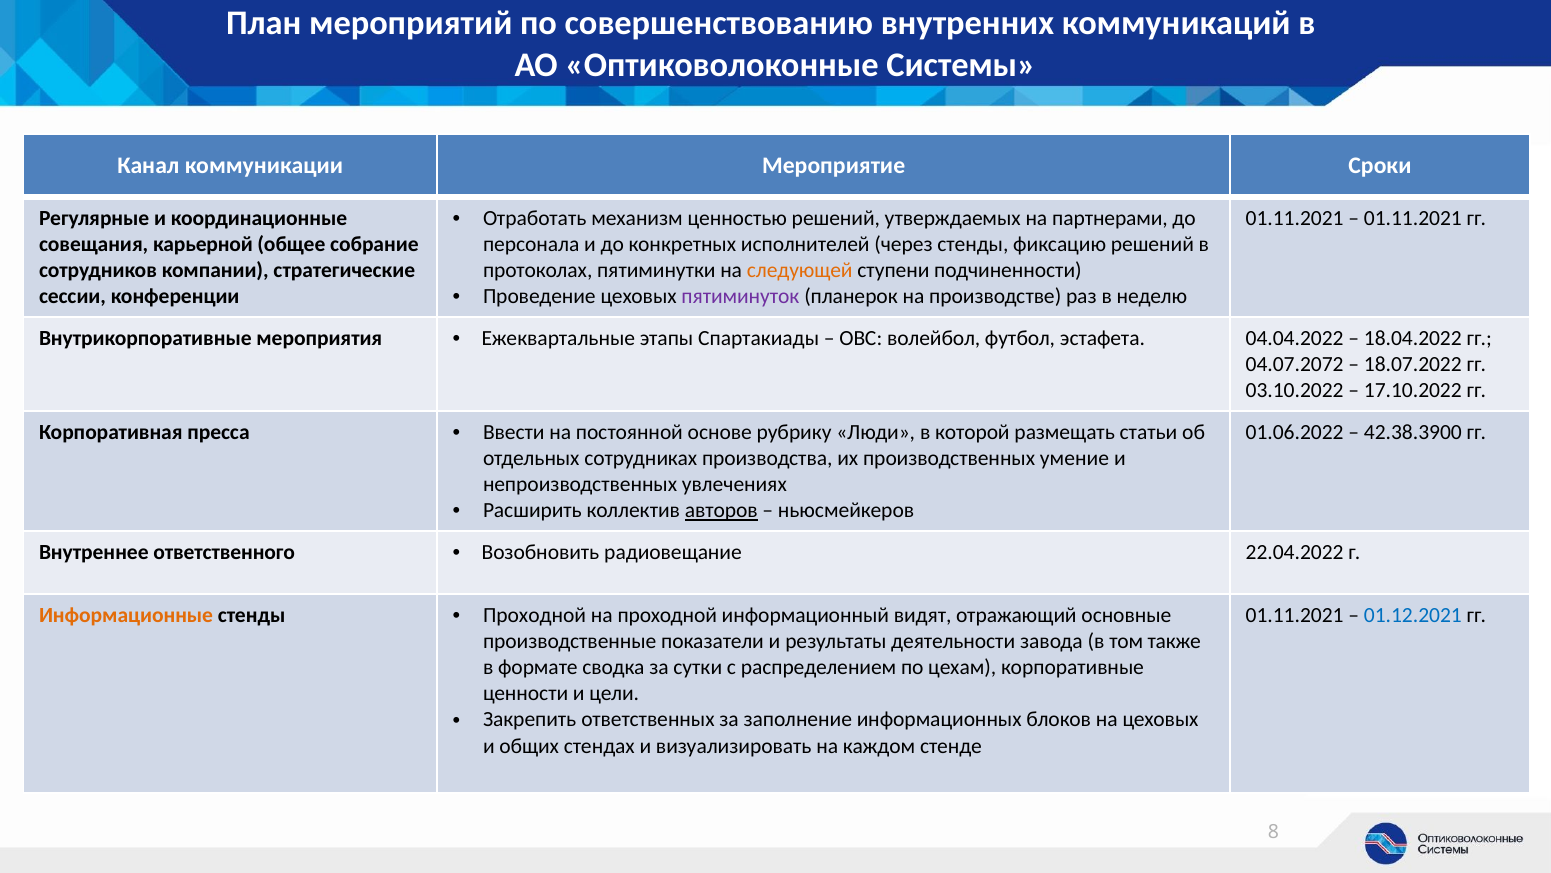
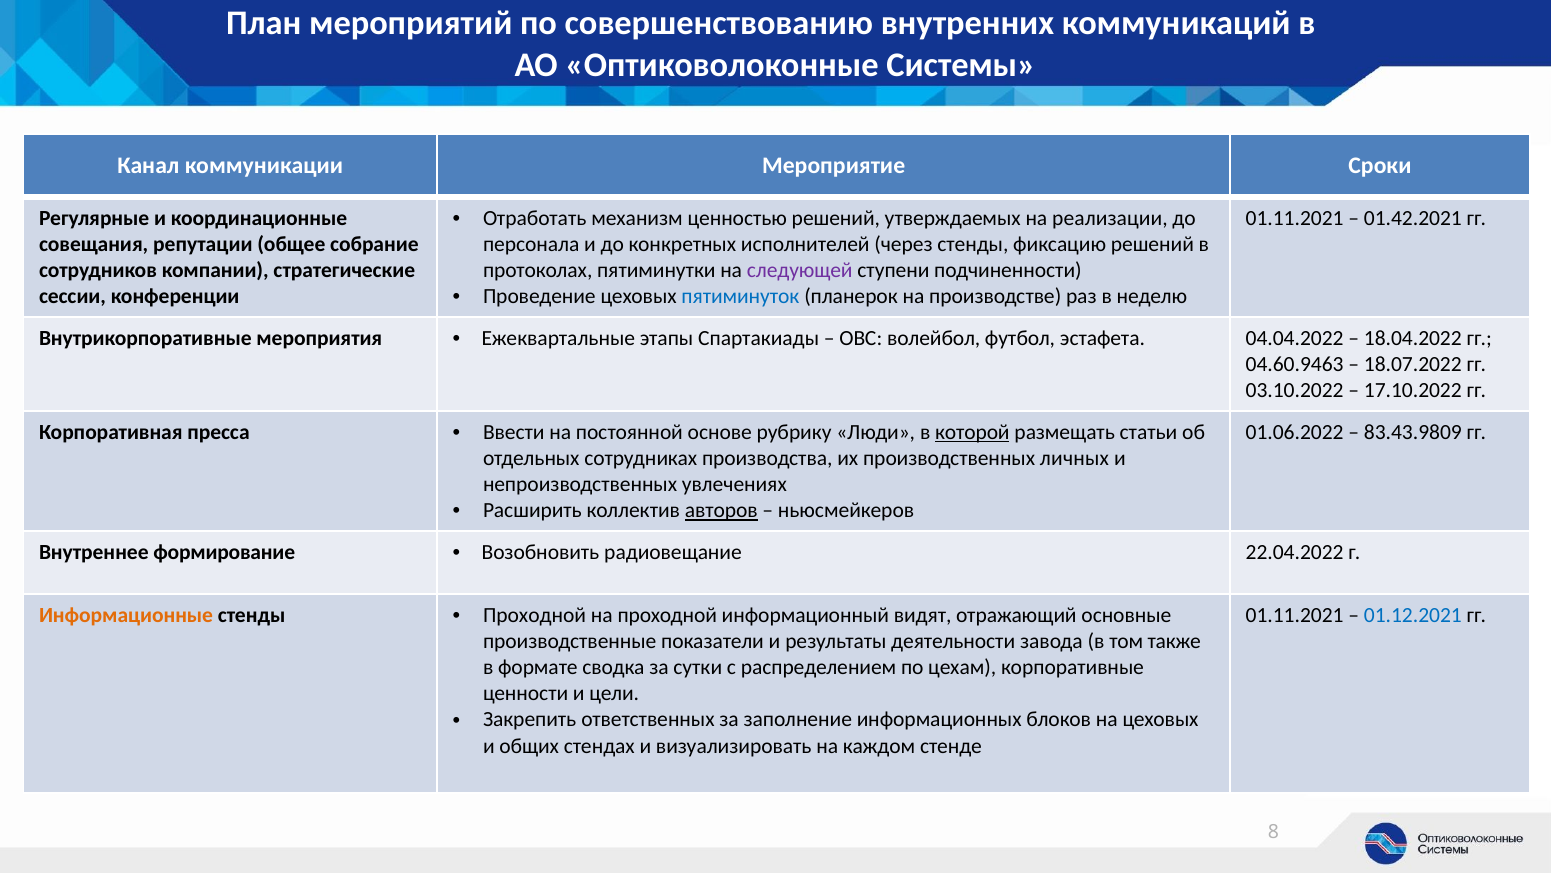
партнерами: партнерами -> реализации
01.11.2021 at (1413, 218): 01.11.2021 -> 01.42.2021
карьерной: карьерной -> репутации
следующей colour: orange -> purple
пятиминуток colour: purple -> blue
04.07.2072: 04.07.2072 -> 04.60.9463
которой underline: none -> present
42.38.3900: 42.38.3900 -> 83.43.9809
умение: умение -> личных
ответственного: ответственного -> формирование
